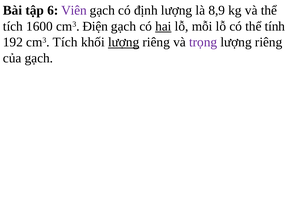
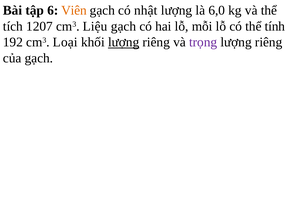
Viên colour: purple -> orange
định: định -> nhật
8,9: 8,9 -> 6,0
1600: 1600 -> 1207
Điện: Điện -> Liệu
hai underline: present -> none
cm3 Tích: Tích -> Loại
